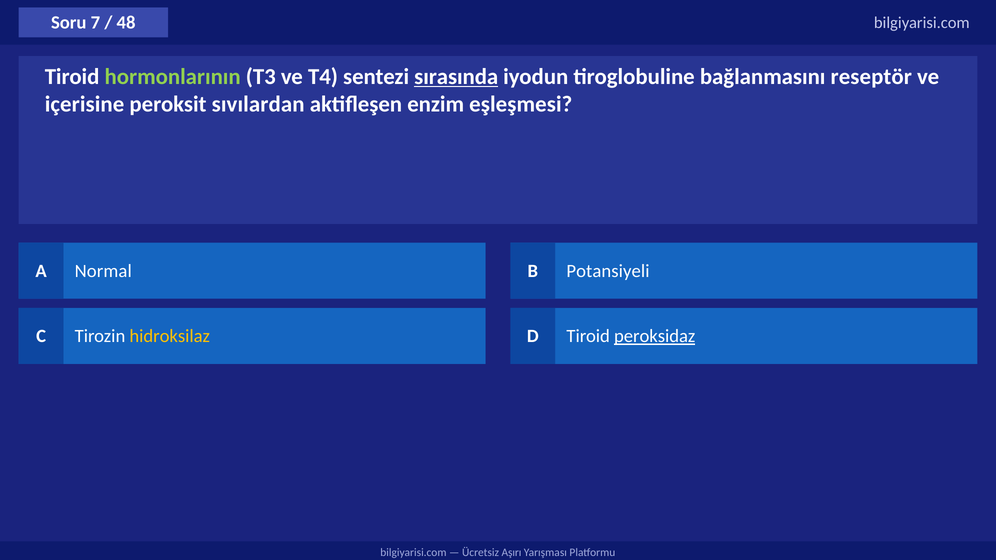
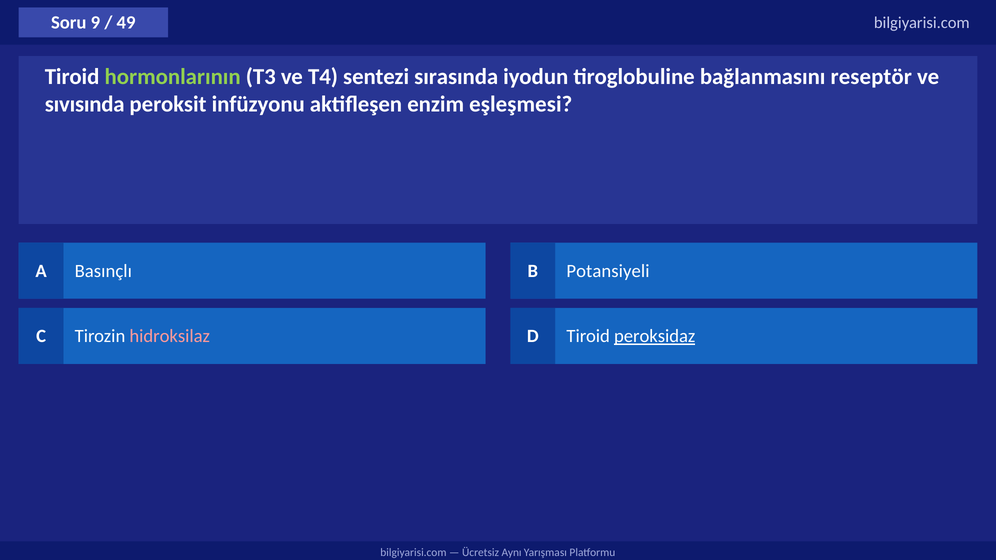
7: 7 -> 9
48: 48 -> 49
sırasında underline: present -> none
içerisine: içerisine -> sıvısında
sıvılardan: sıvılardan -> infüzyonu
Normal: Normal -> Basınçlı
hidroksilaz colour: yellow -> pink
Aşırı: Aşırı -> Aynı
